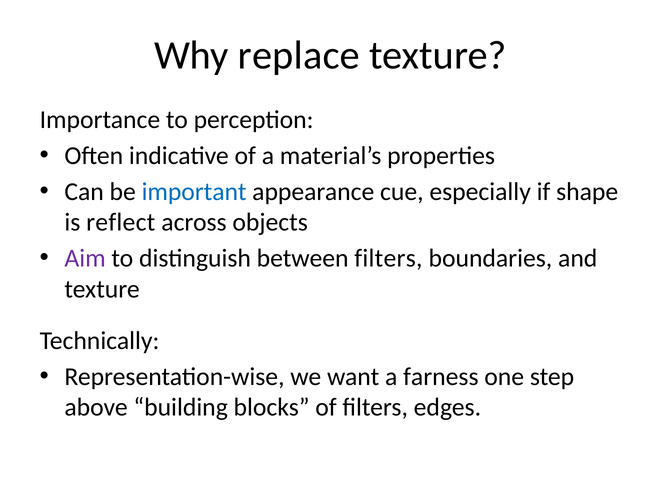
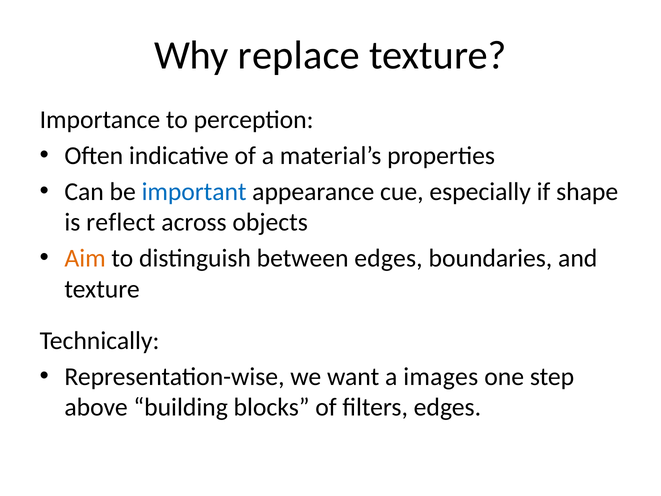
Aim colour: purple -> orange
between filters: filters -> edges
farness: farness -> images
